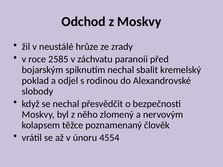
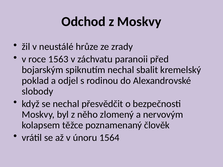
2585: 2585 -> 1563
4554: 4554 -> 1564
